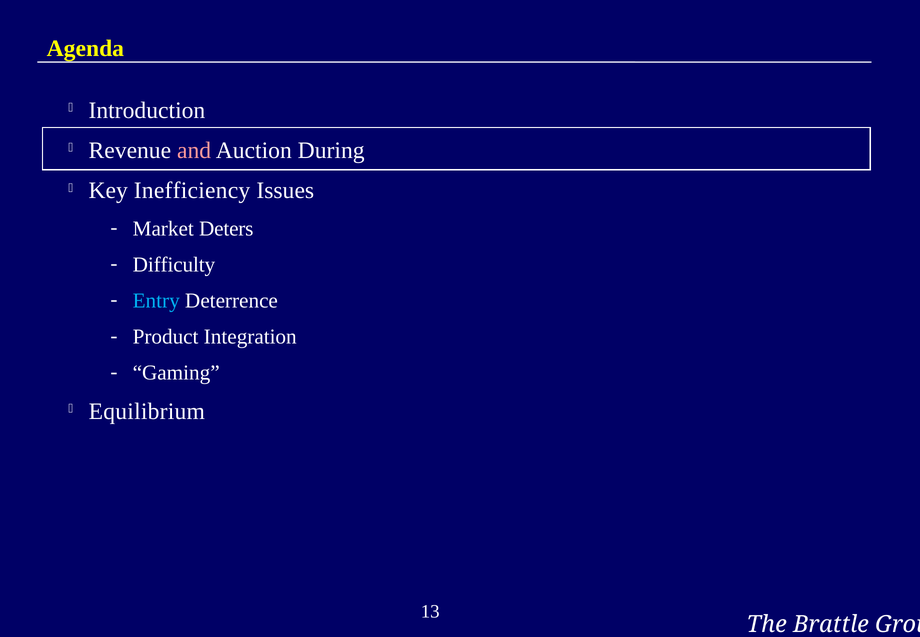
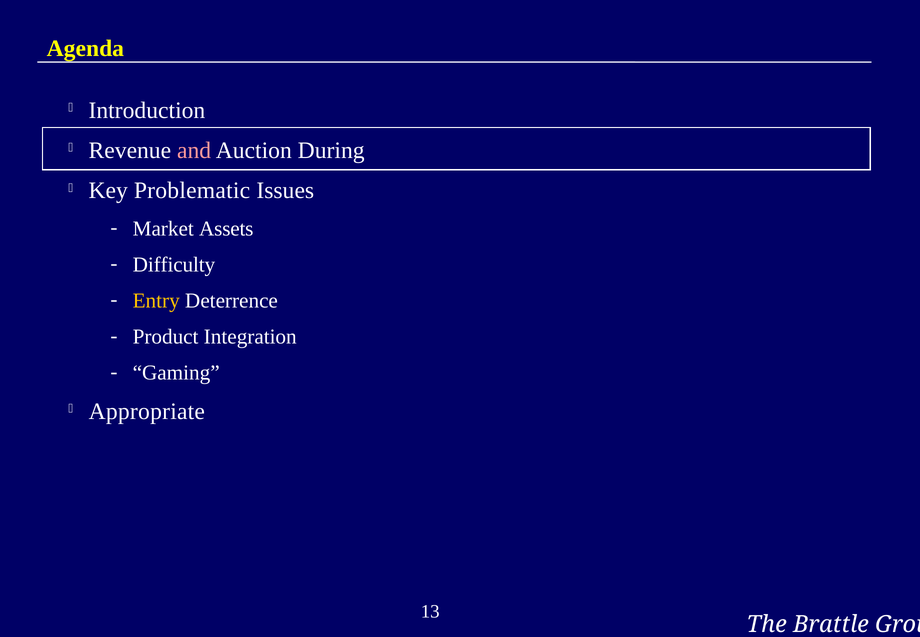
Inefficiency: Inefficiency -> Problematic
Deters: Deters -> Assets
Entry colour: light blue -> yellow
Equilibrium: Equilibrium -> Appropriate
